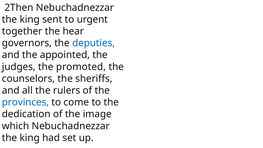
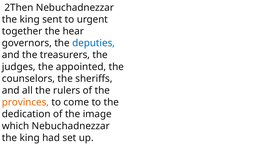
appointed: appointed -> treasurers
promoted: promoted -> appointed
provinces colour: blue -> orange
